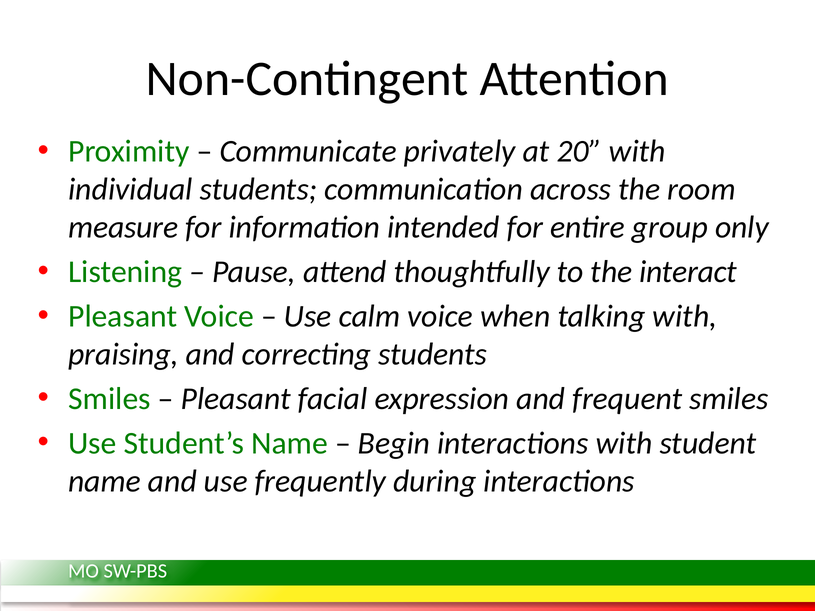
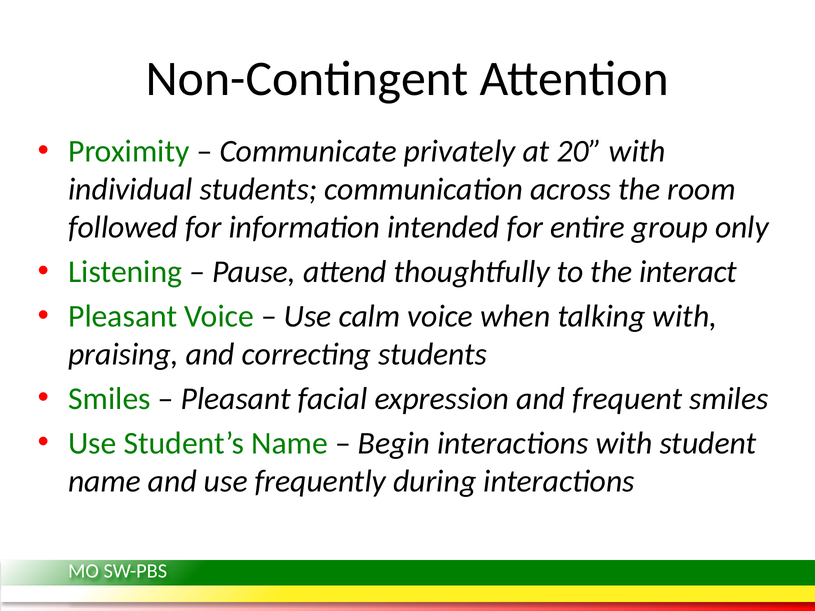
measure: measure -> followed
